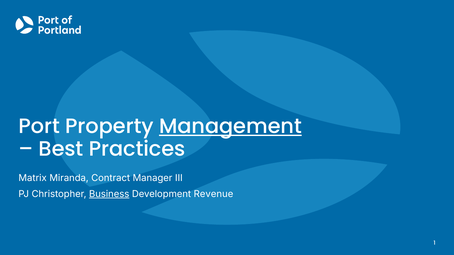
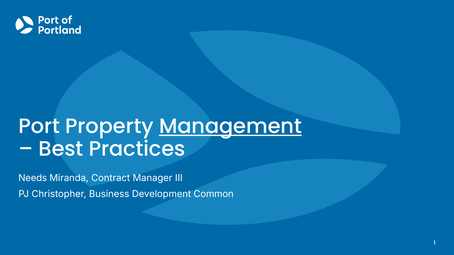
Matrix: Matrix -> Needs
Business underline: present -> none
Revenue: Revenue -> Common
